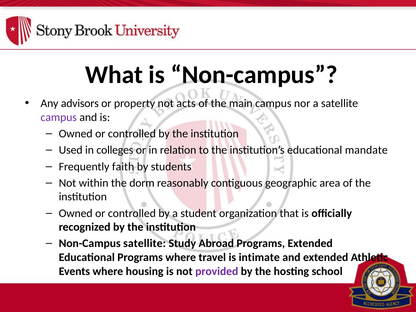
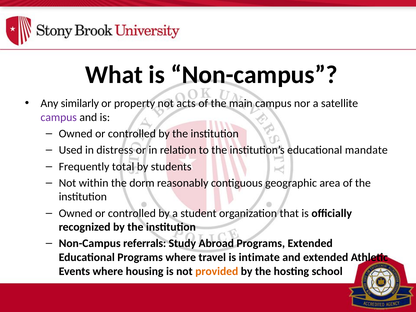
advisors: advisors -> similarly
colleges: colleges -> distress
faith: faith -> total
Non-Campus satellite: satellite -> referrals
provided colour: purple -> orange
